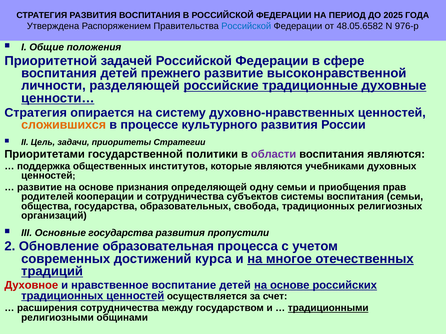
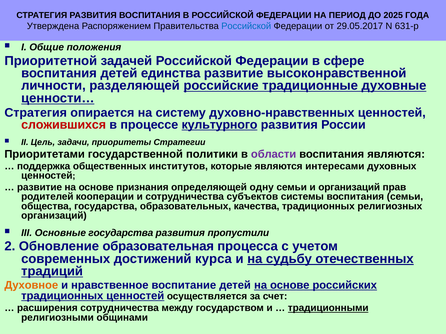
48.05.6582: 48.05.6582 -> 29.05.2017
976-р: 976-р -> 631-р
прежнего: прежнего -> единства
сложившихся colour: orange -> red
культурного underline: none -> present
учебниками: учебниками -> интересами
и приобщения: приобщения -> организаций
свобода: свобода -> качества
многое: многое -> судьбу
Духовное colour: red -> orange
